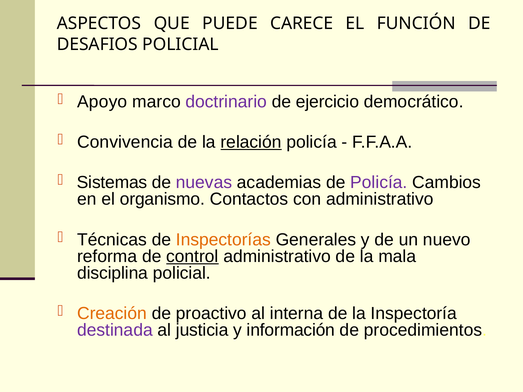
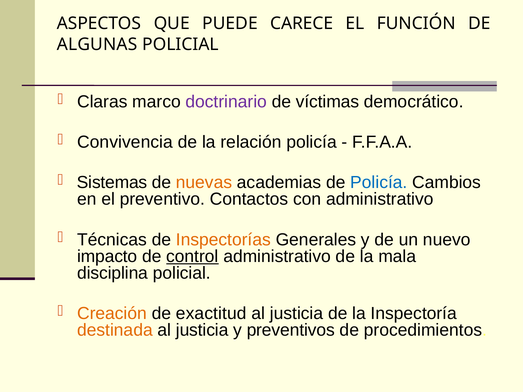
DESAFIOS: DESAFIOS -> ALGUNAS
Apoyo: Apoyo -> Claras
ejercicio: ejercicio -> víctimas
relación underline: present -> none
nuevas colour: purple -> orange
Policía at (379, 183) colour: purple -> blue
organismo: organismo -> preventivo
reforma: reforma -> impacto
proactivo: proactivo -> exactitud
interna at (297, 314): interna -> justicia
destinada colour: purple -> orange
información: información -> preventivos
